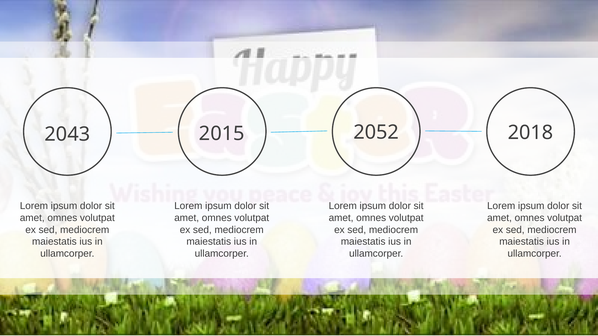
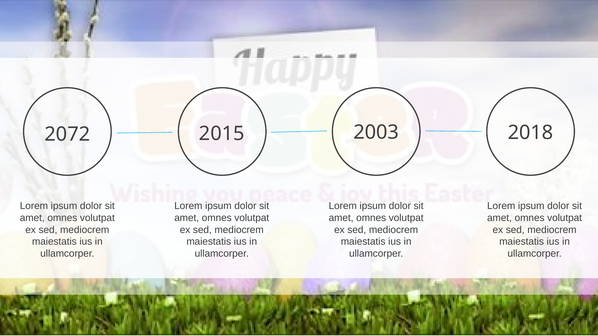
2043: 2043 -> 2072
2052: 2052 -> 2003
